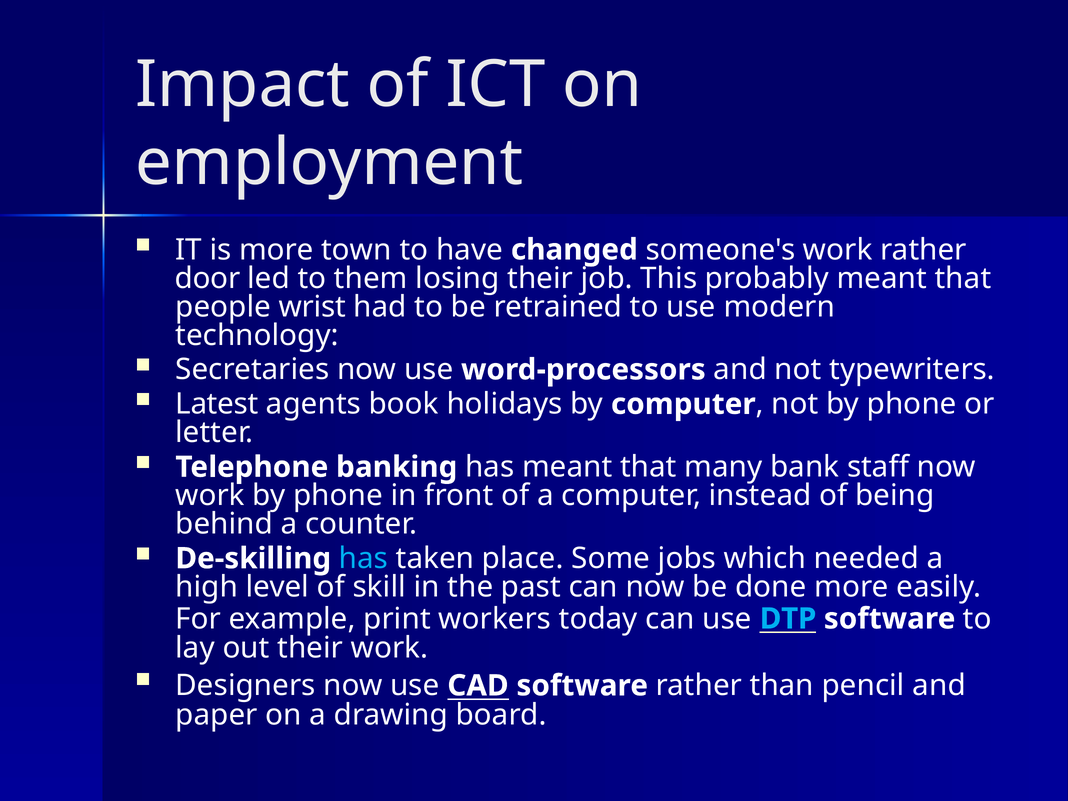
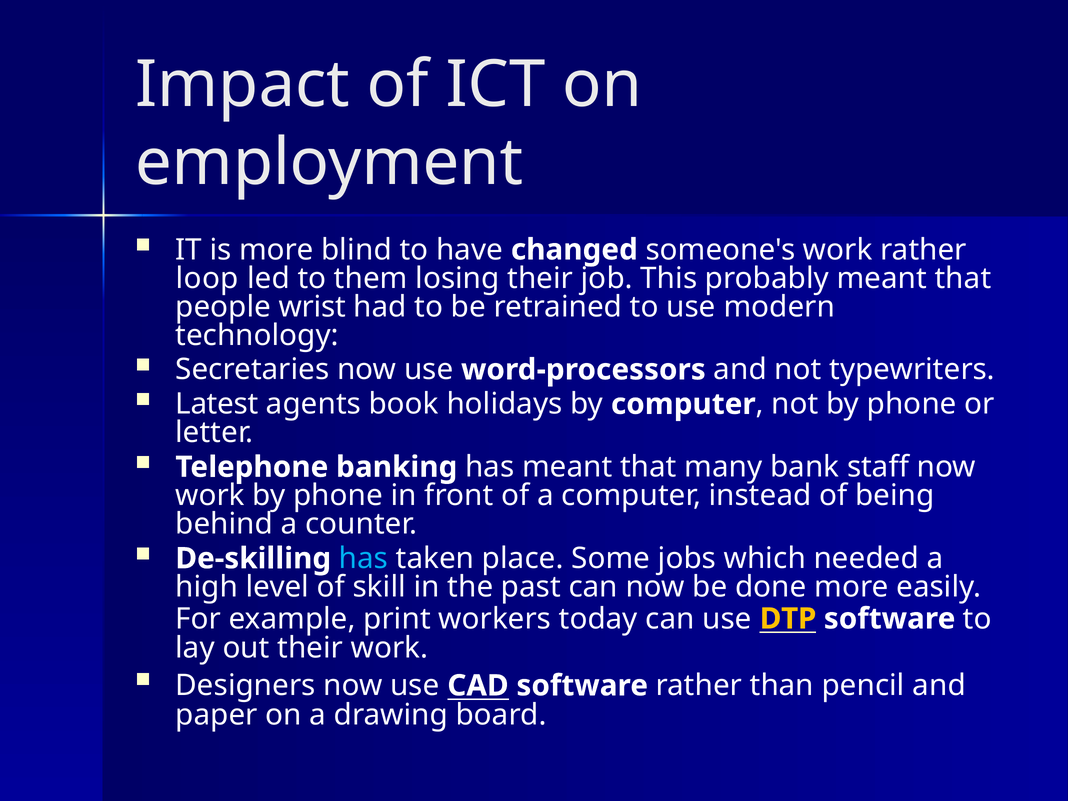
town: town -> blind
door: door -> loop
DTP colour: light blue -> yellow
